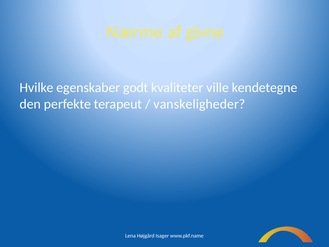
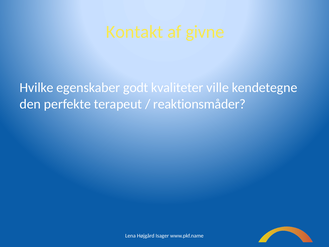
Nærme: Nærme -> Kontakt
vanskeligheder: vanskeligheder -> reaktionsmåder
